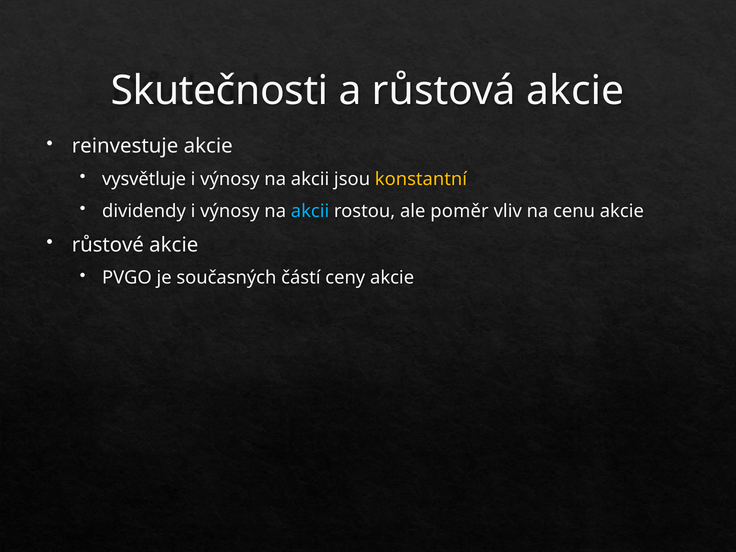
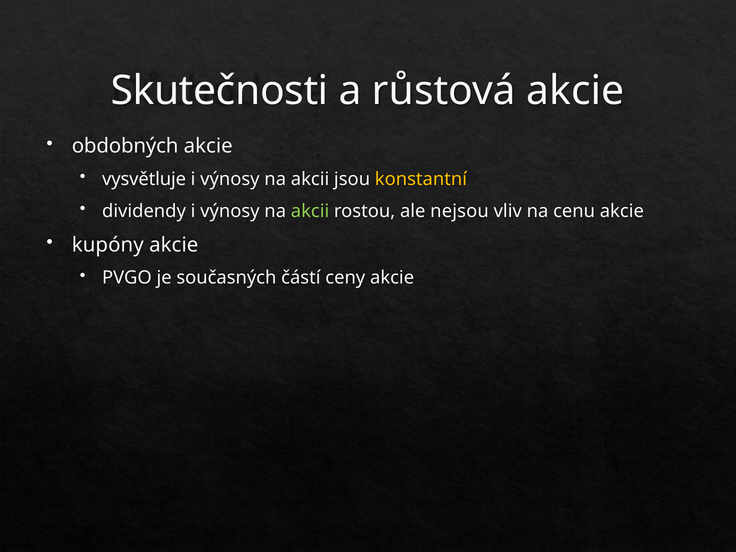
reinvestuje: reinvestuje -> obdobných
akcii at (310, 211) colour: light blue -> light green
poměr: poměr -> nejsou
růstové: růstové -> kupóny
